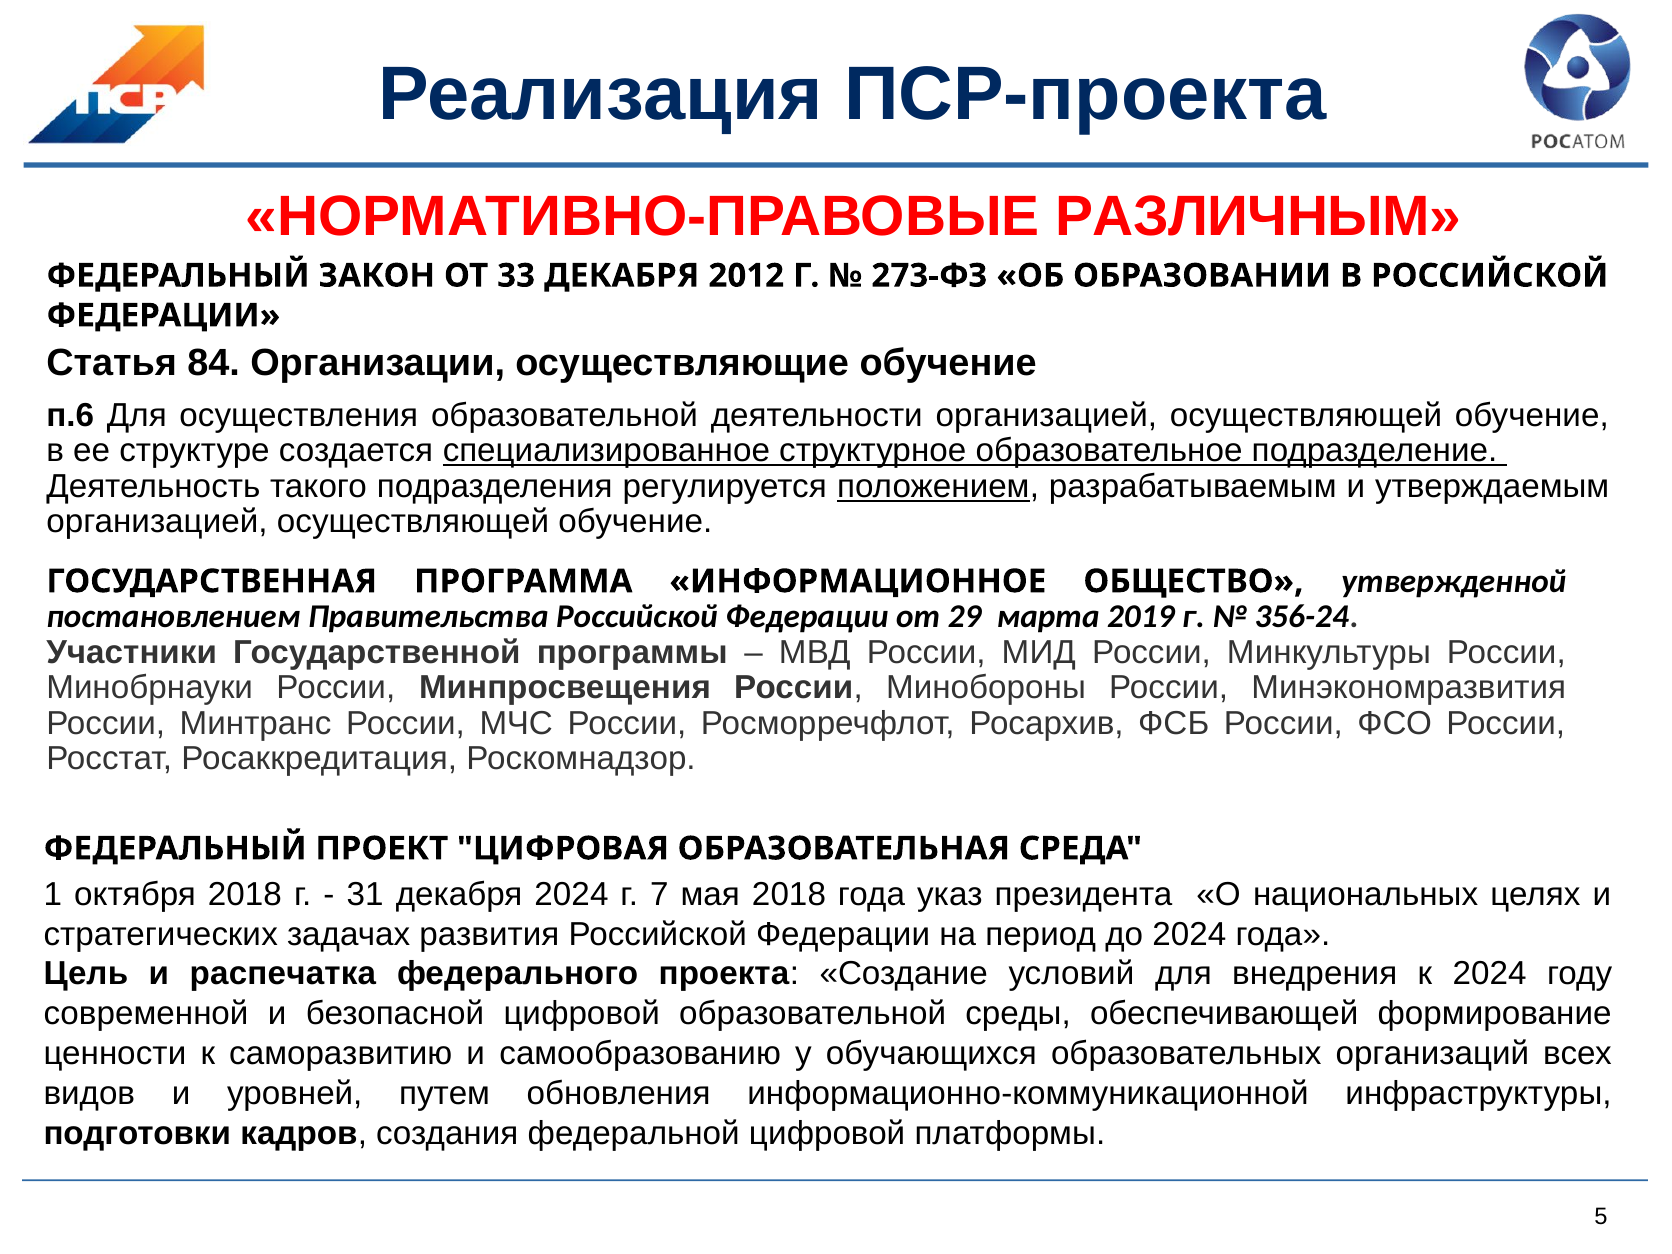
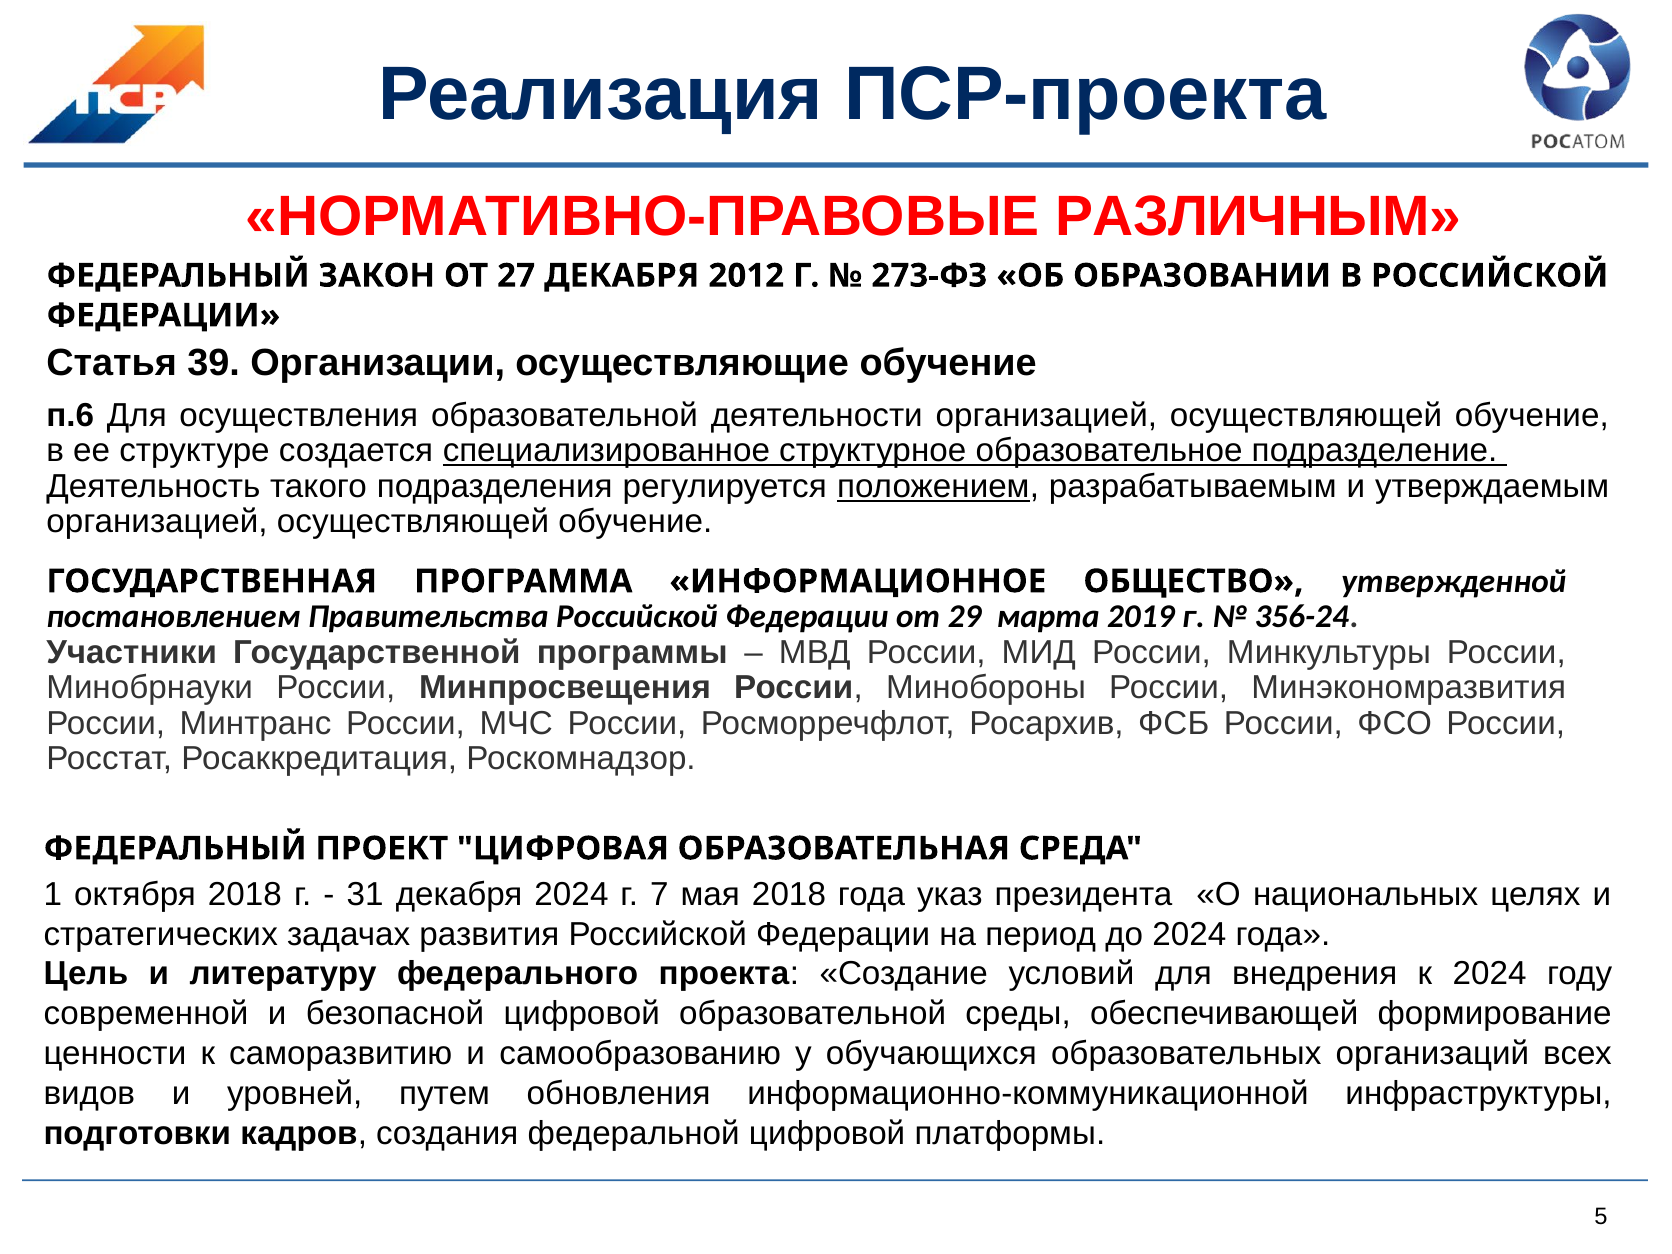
33: 33 -> 27
84: 84 -> 39
распечатка: распечатка -> литературу
